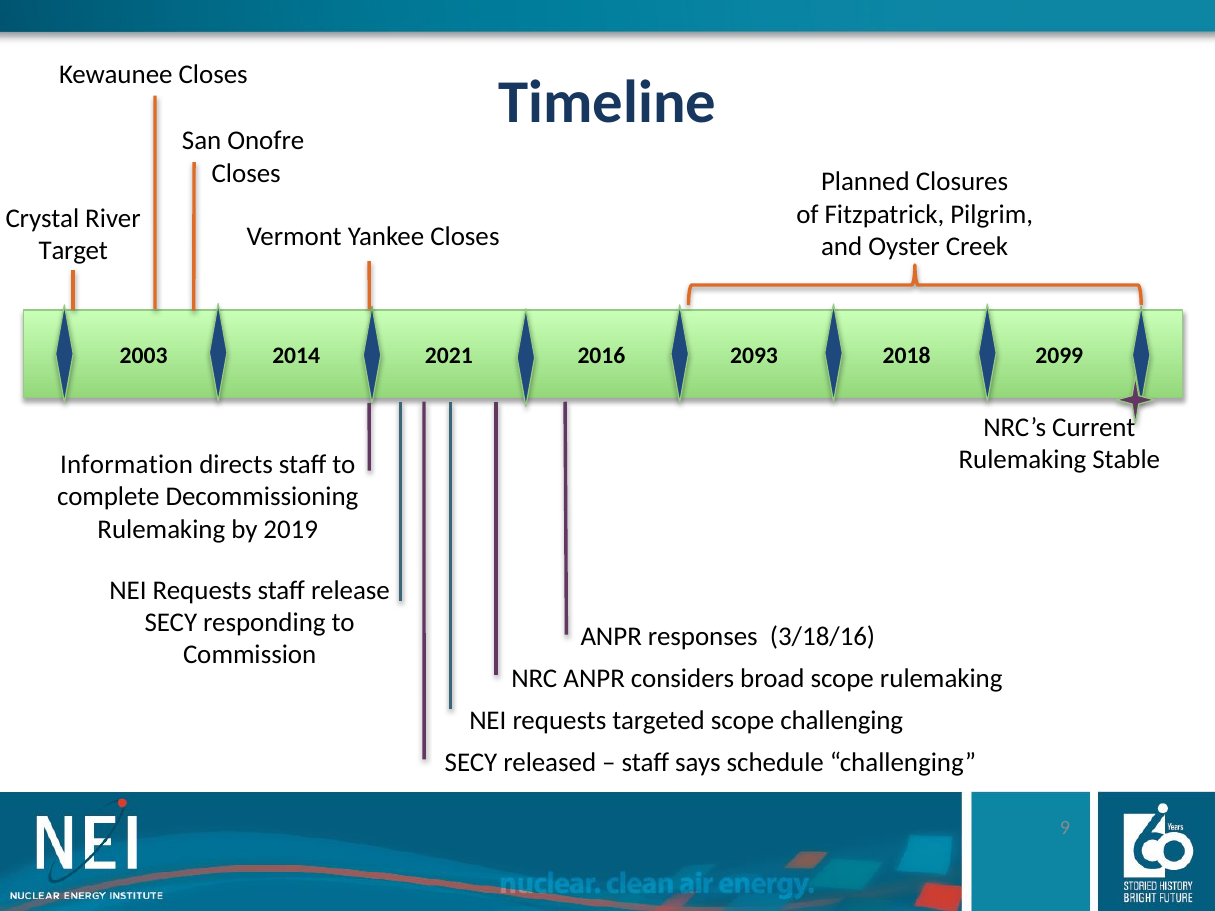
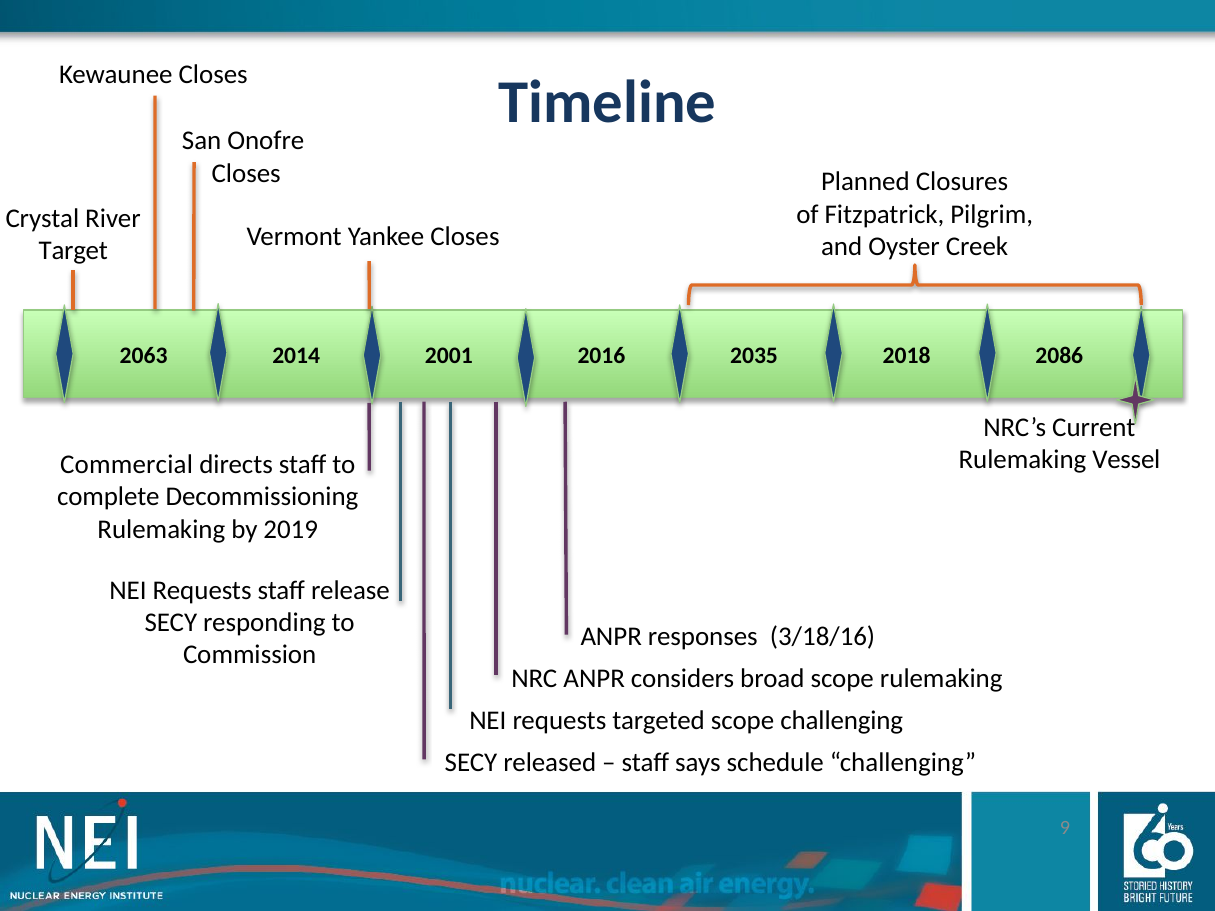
2003: 2003 -> 2063
2021: 2021 -> 2001
2093: 2093 -> 2035
2099: 2099 -> 2086
Stable: Stable -> Vessel
Information: Information -> Commercial
